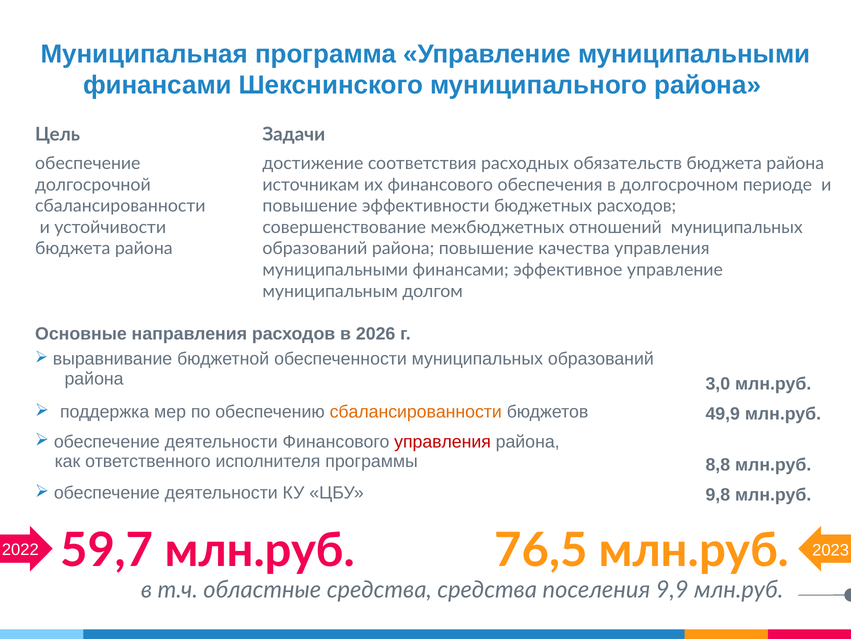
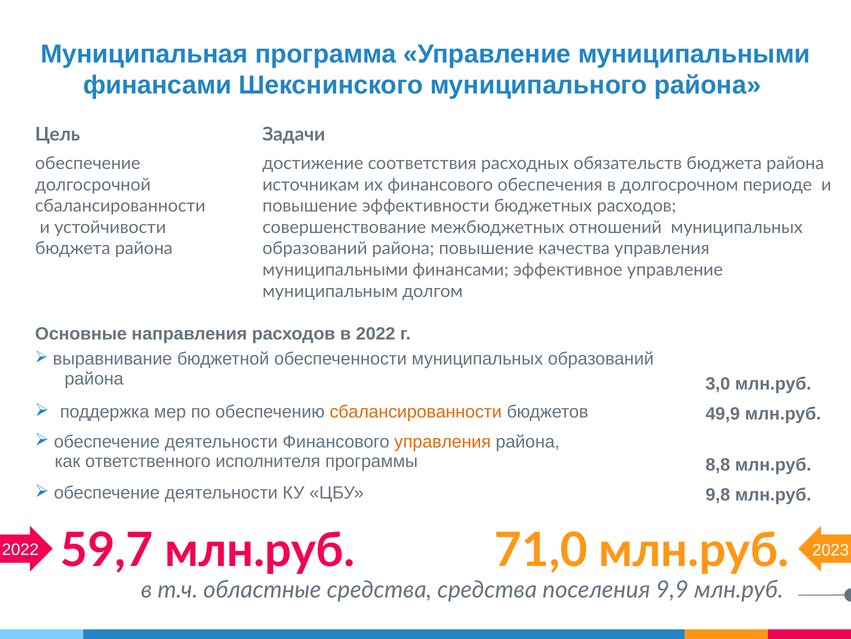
в 2026: 2026 -> 2022
управления at (443, 441) colour: red -> orange
76,5: 76,5 -> 71,0
